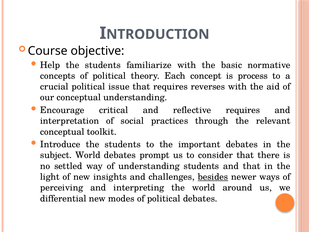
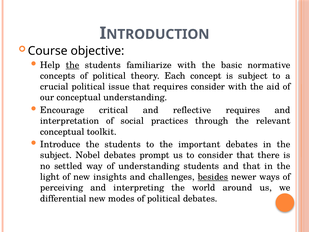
the at (73, 65) underline: none -> present
is process: process -> subject
requires reverses: reverses -> consider
subject World: World -> Nobel
